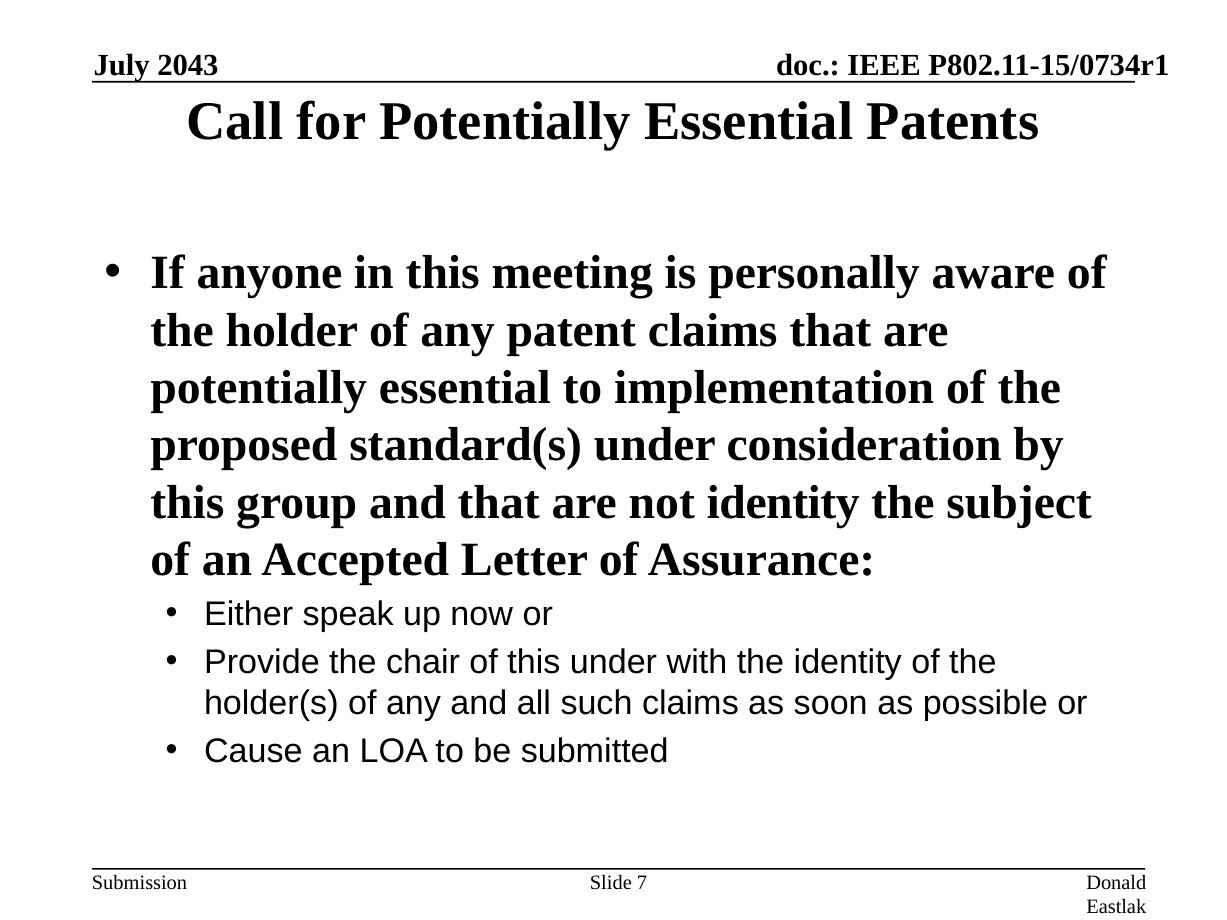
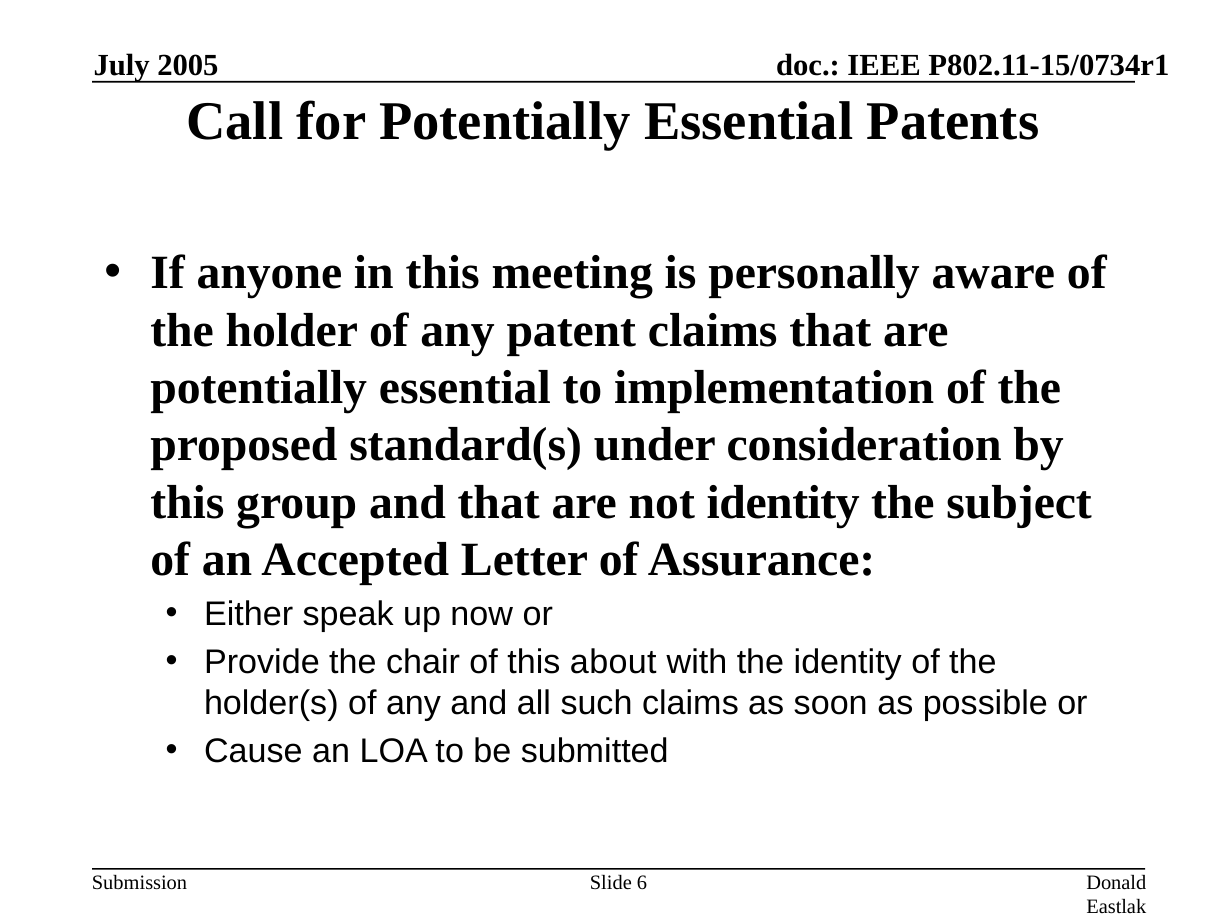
2043: 2043 -> 2005
this under: under -> about
7: 7 -> 6
